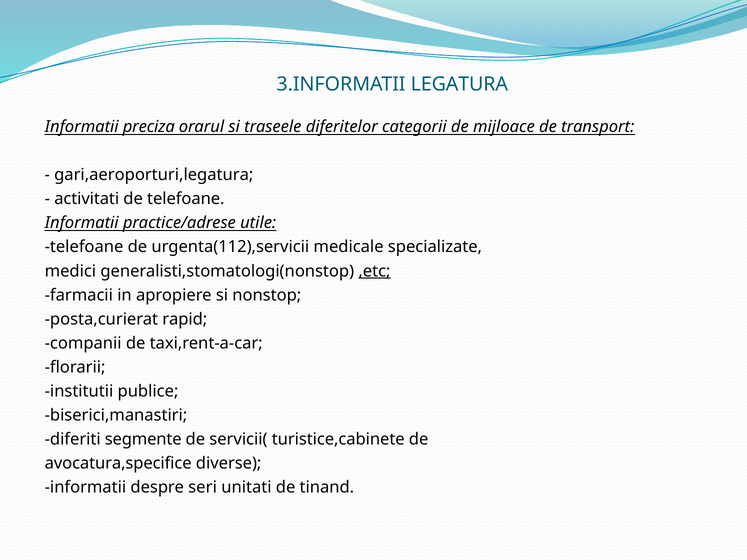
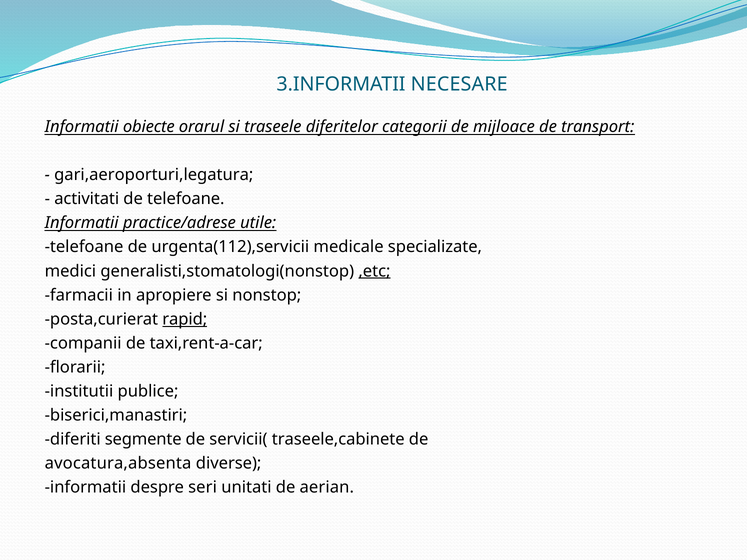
LEGATURA: LEGATURA -> NECESARE
preciza: preciza -> obiecte
rapid underline: none -> present
turistice,cabinete: turistice,cabinete -> traseele,cabinete
avocatura,specifice: avocatura,specifice -> avocatura,absenta
tinand: tinand -> aerian
